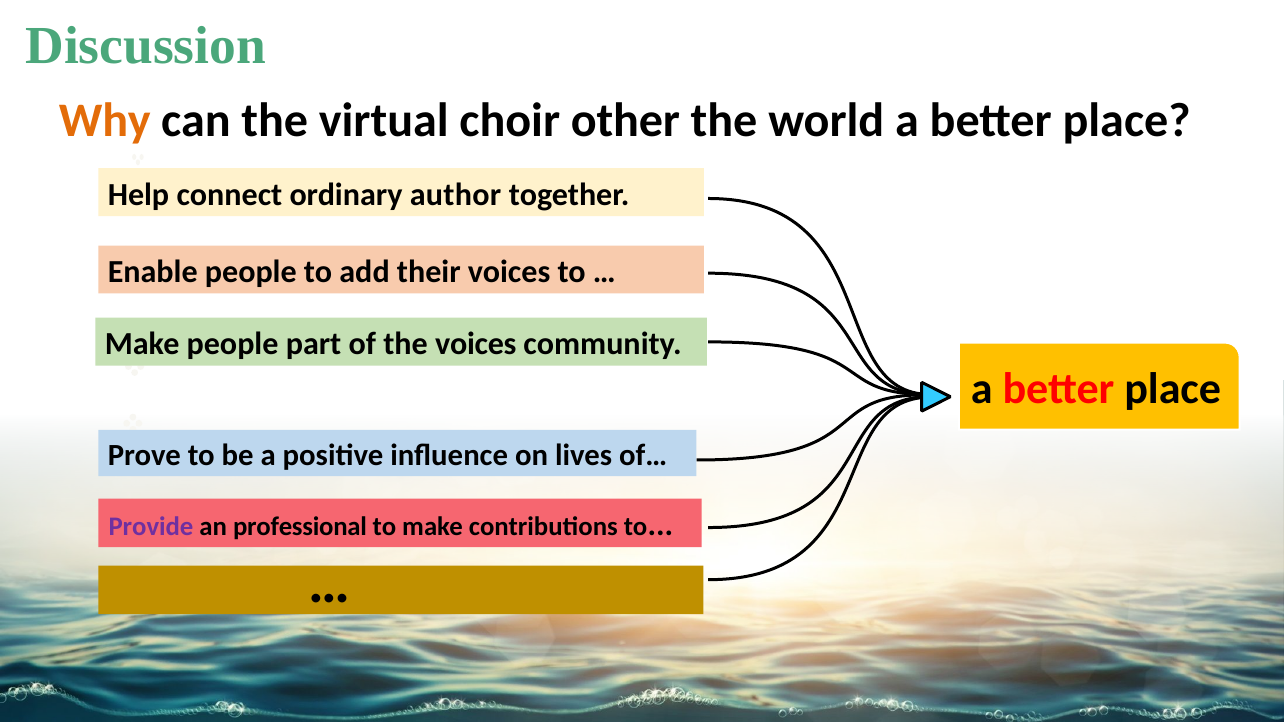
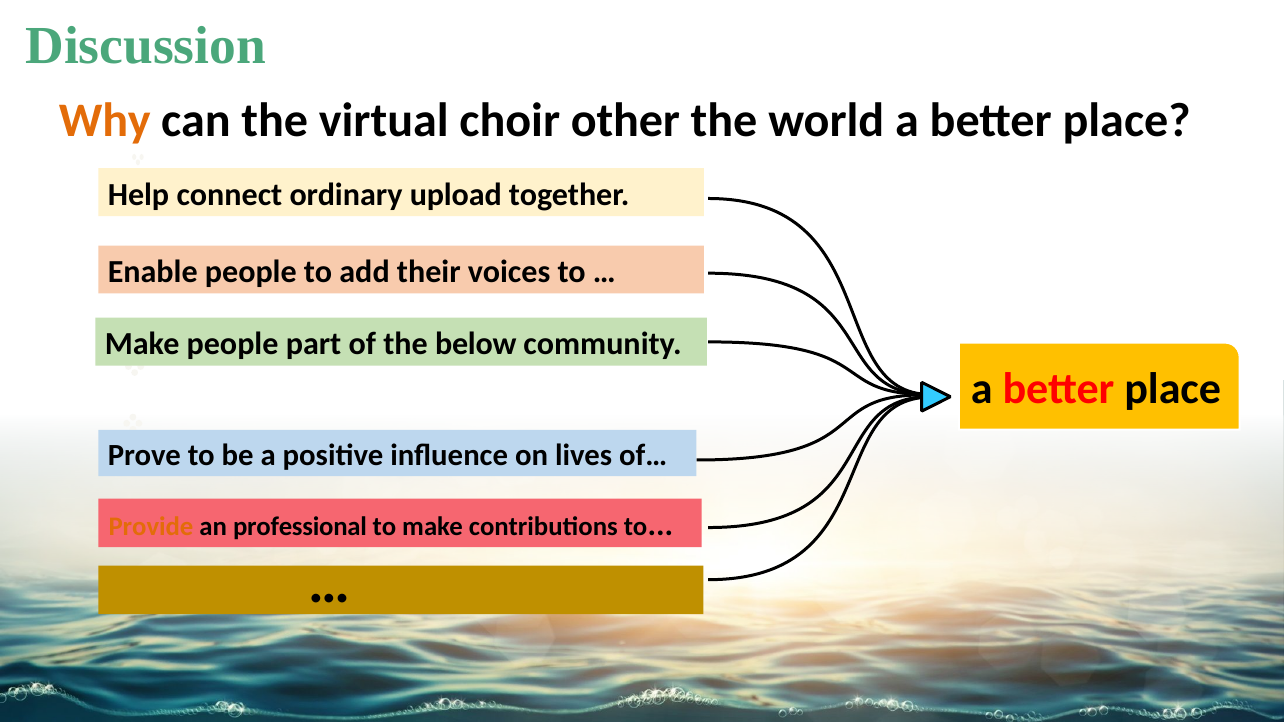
author: author -> upload
the voices: voices -> below
Provide colour: purple -> orange
